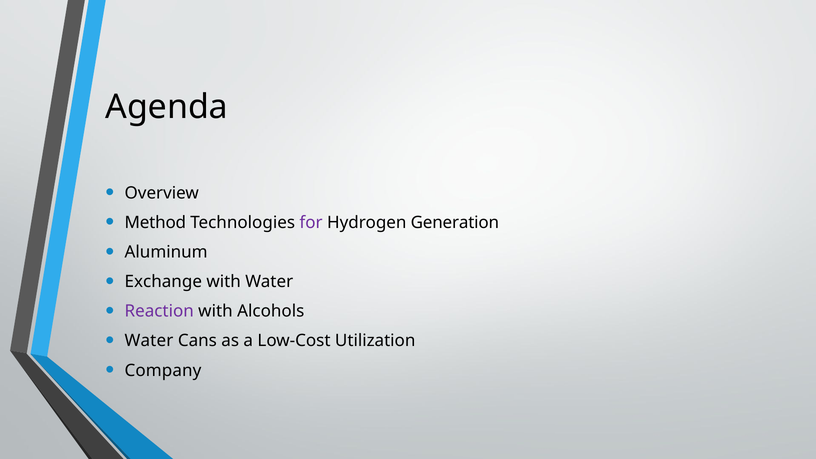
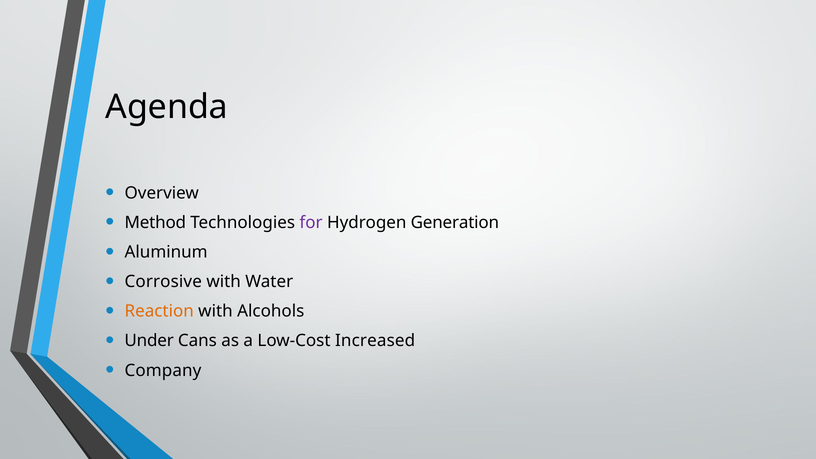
Exchange: Exchange -> Corrosive
Reaction colour: purple -> orange
Water at (149, 341): Water -> Under
Utilization: Utilization -> Increased
